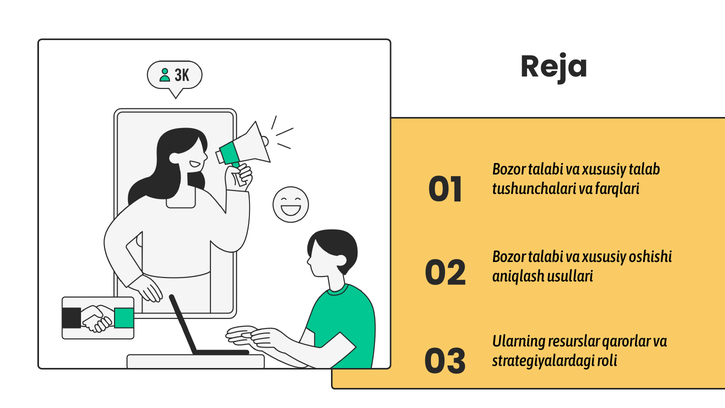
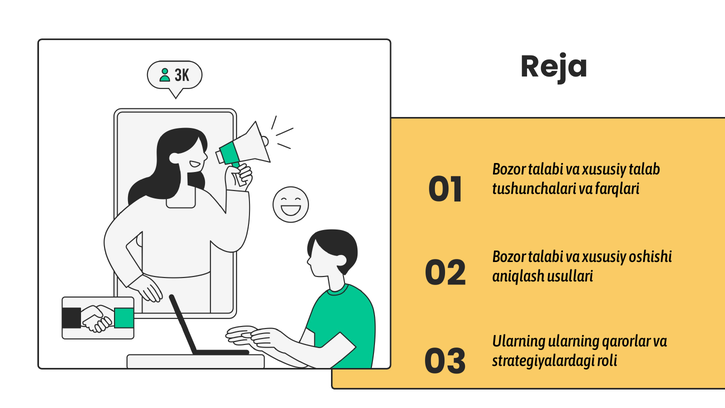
Ularning resurslar: resurslar -> ularning
